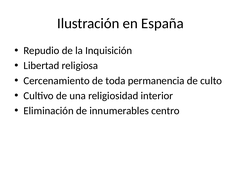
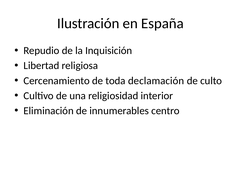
permanencia: permanencia -> declamación
